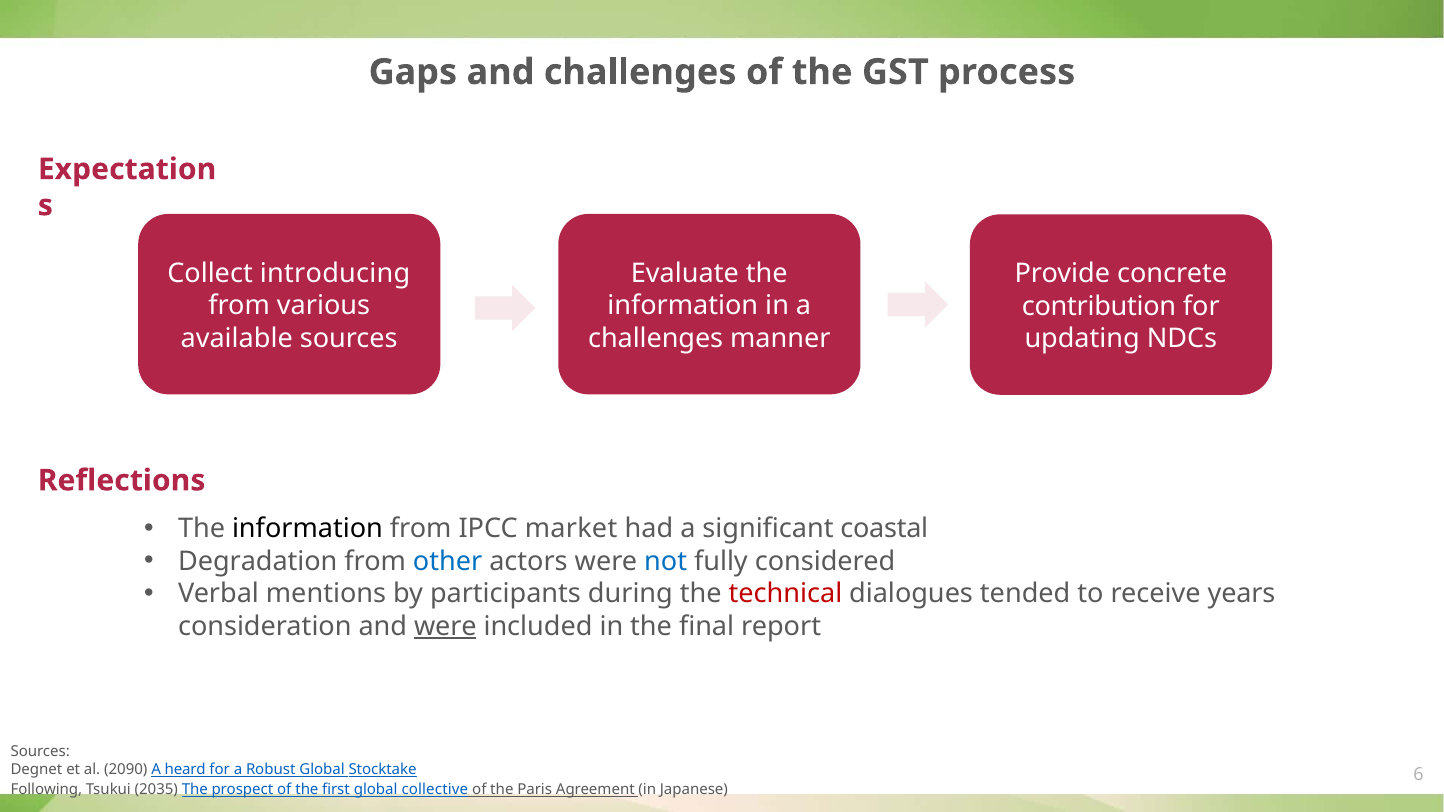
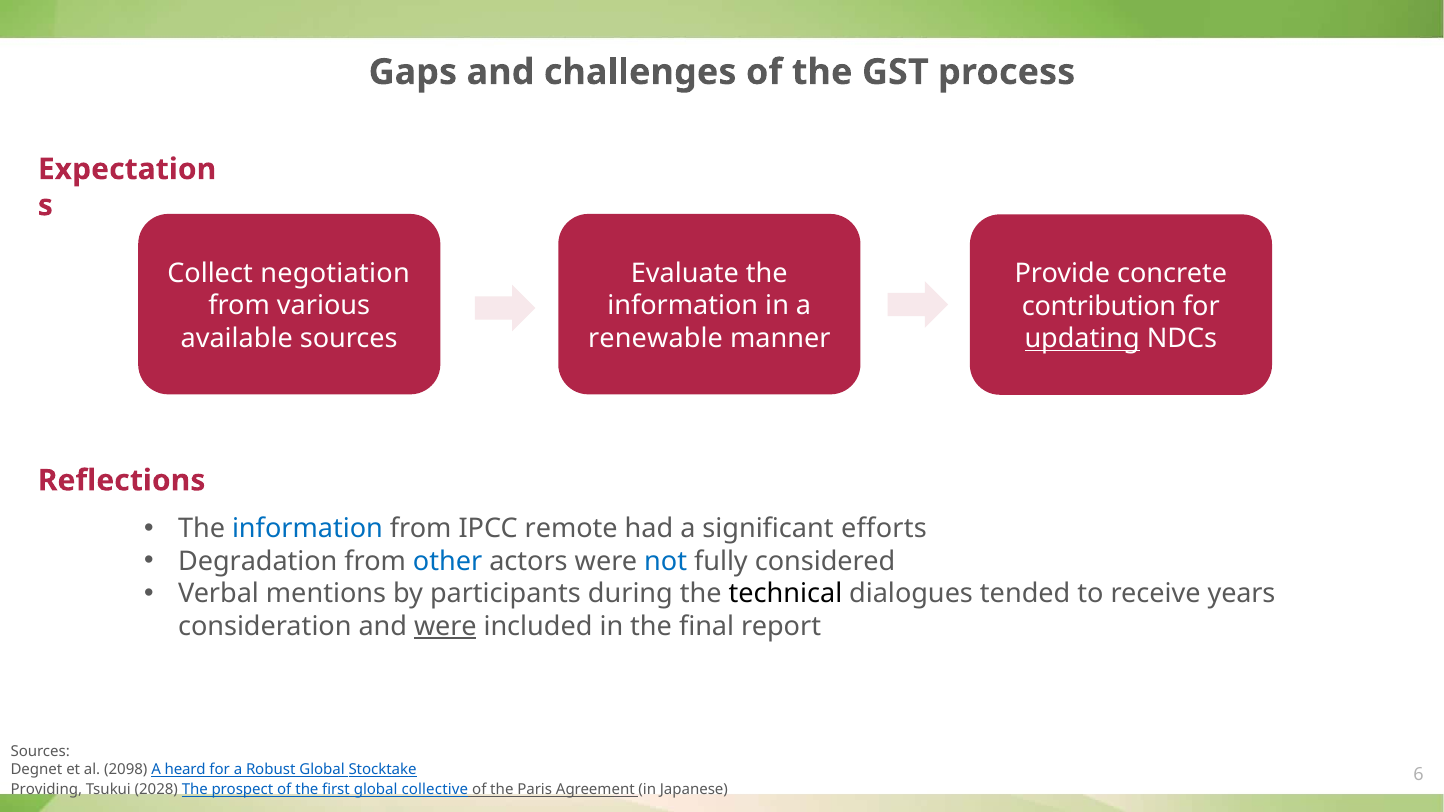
introducing: introducing -> negotiation
challenges at (656, 339): challenges -> renewable
updating underline: none -> present
information at (307, 529) colour: black -> blue
market: market -> remote
coastal: coastal -> efforts
technical colour: red -> black
2090: 2090 -> 2098
Following: Following -> Providing
2035: 2035 -> 2028
